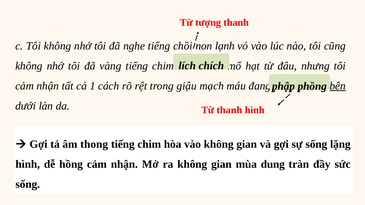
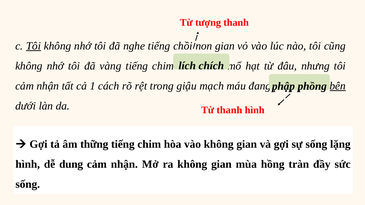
Tôi at (33, 46) underline: none -> present
lạnh at (225, 46): lạnh -> gian
thong: thong -> thững
hồng: hồng -> dung
dung: dung -> hồng
